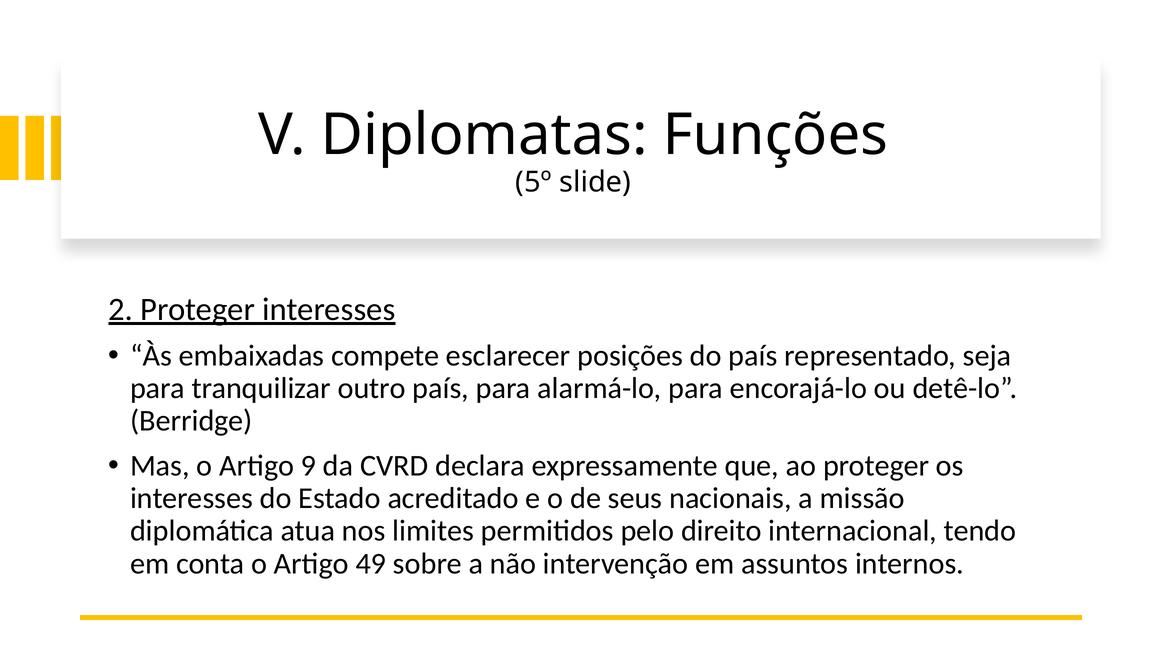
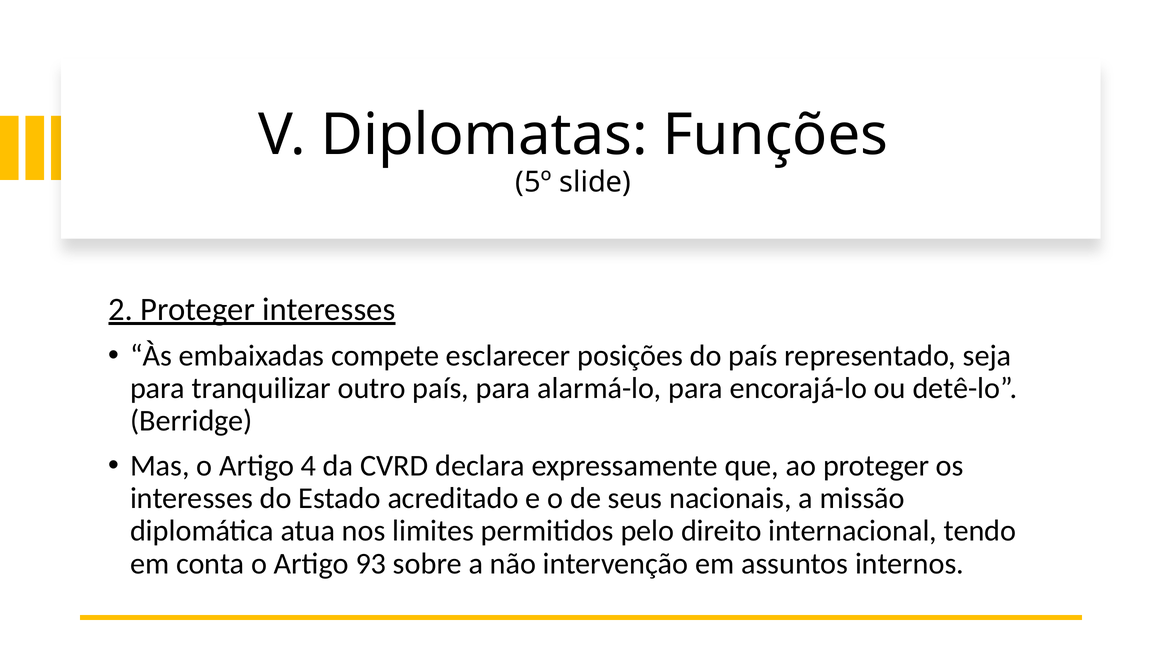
9: 9 -> 4
49: 49 -> 93
